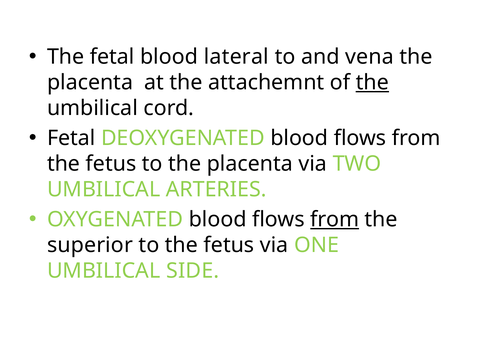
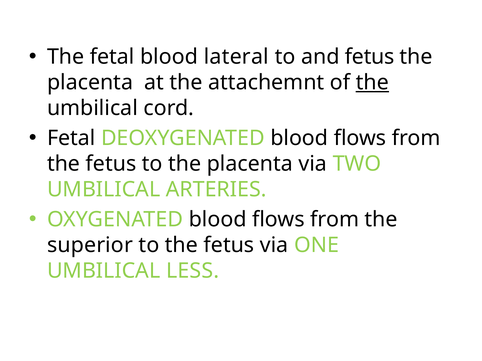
and vena: vena -> fetus
from at (335, 220) underline: present -> none
SIDE: SIDE -> LESS
